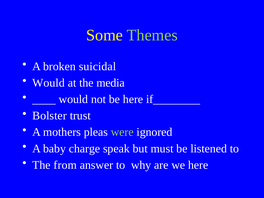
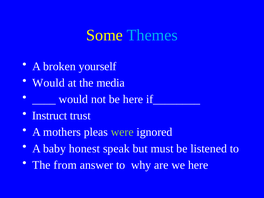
Themes colour: light green -> light blue
suicidal: suicidal -> yourself
Bolster: Bolster -> Instruct
charge: charge -> honest
